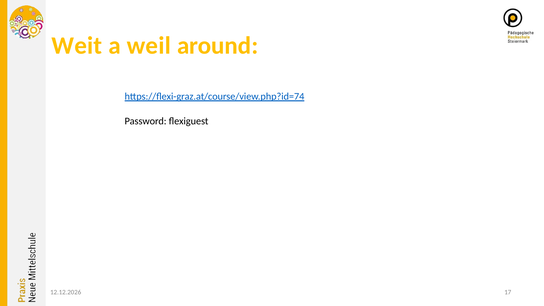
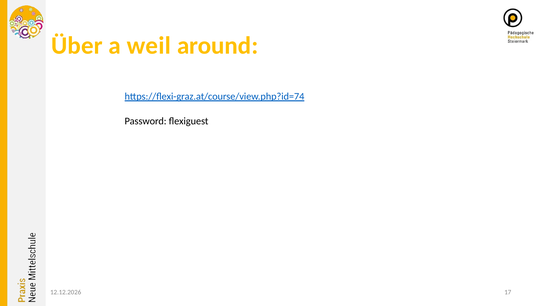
Weit: Weit -> Über
